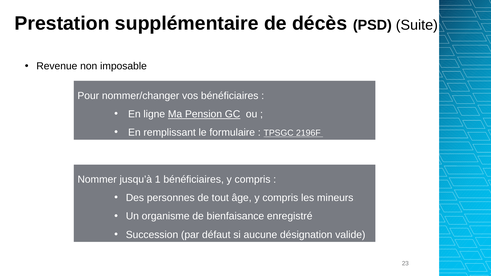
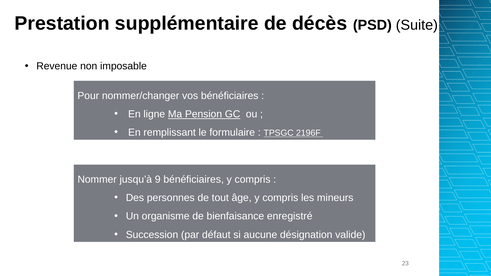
1: 1 -> 9
